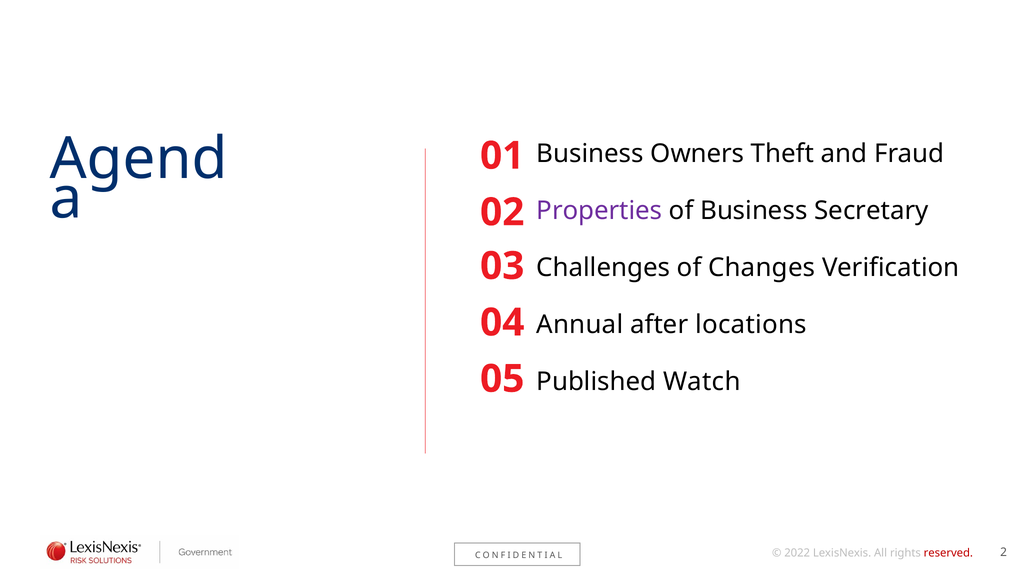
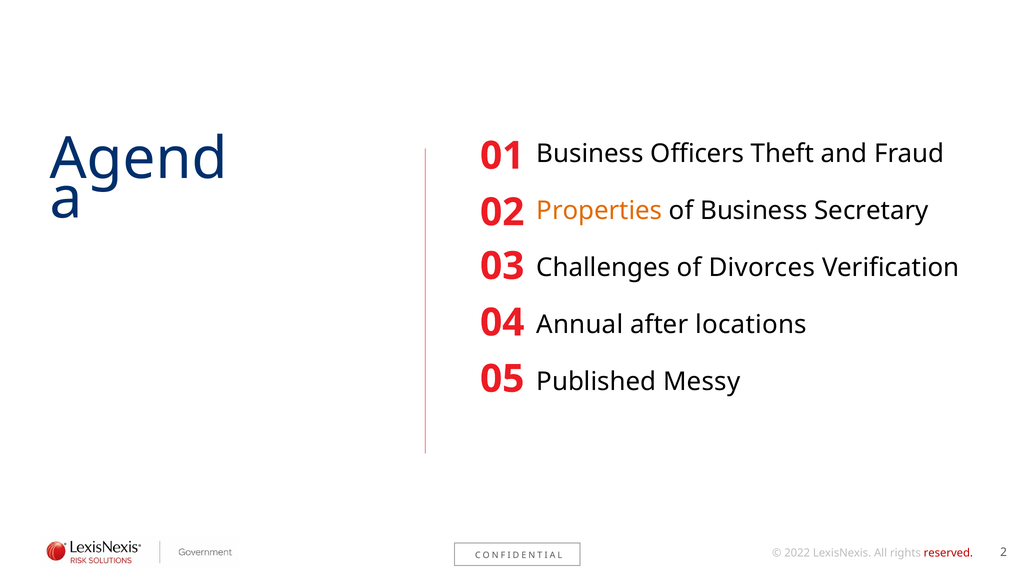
Owners: Owners -> Officers
Properties colour: purple -> orange
Changes: Changes -> Divorces
Watch: Watch -> Messy
